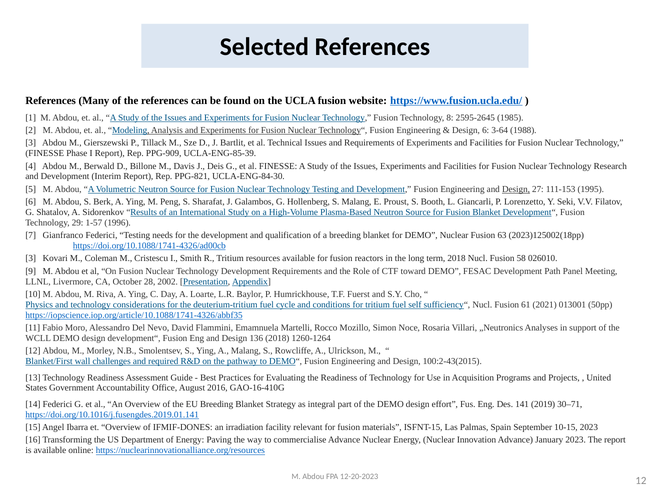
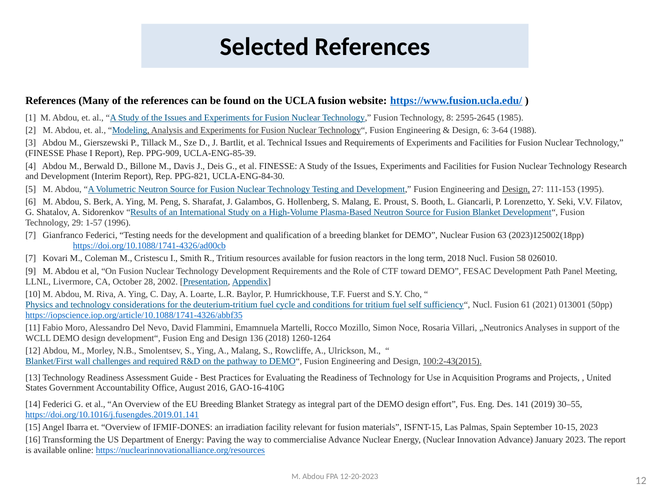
3 at (31, 258): 3 -> 7
100:2-43(2015 underline: none -> present
30–71: 30–71 -> 30–55
